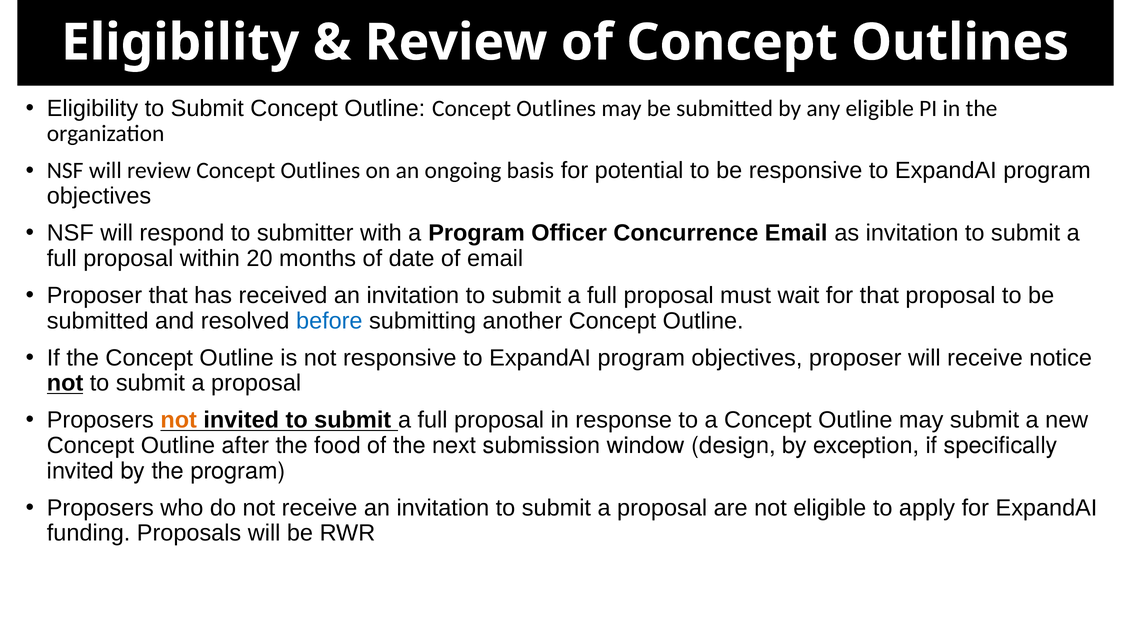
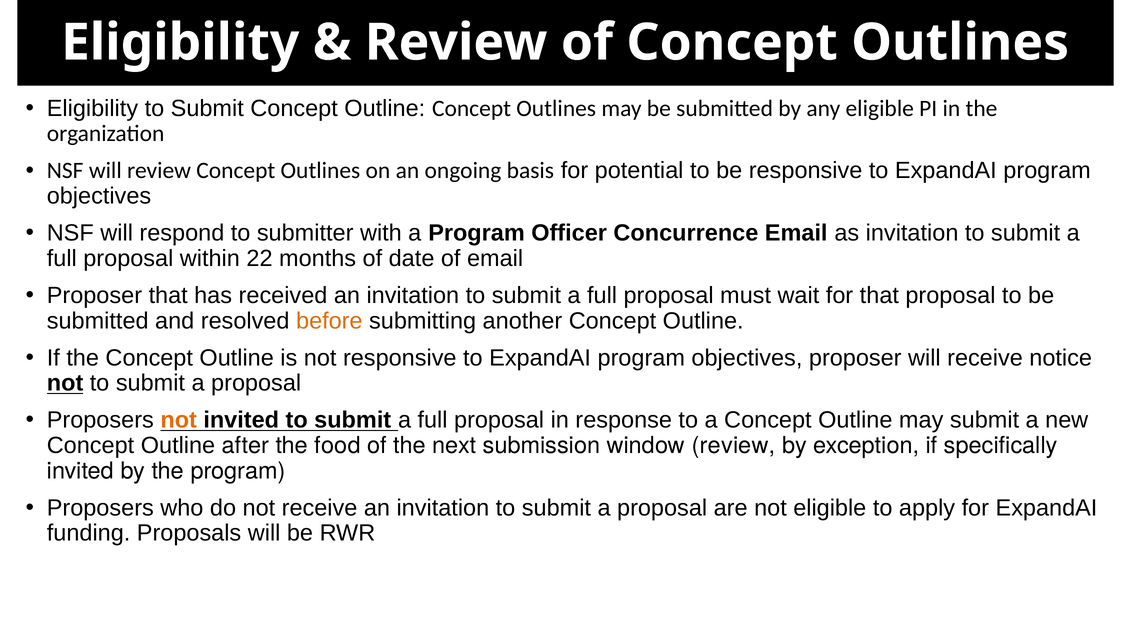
20: 20 -> 22
before colour: blue -> orange
window design: design -> review
